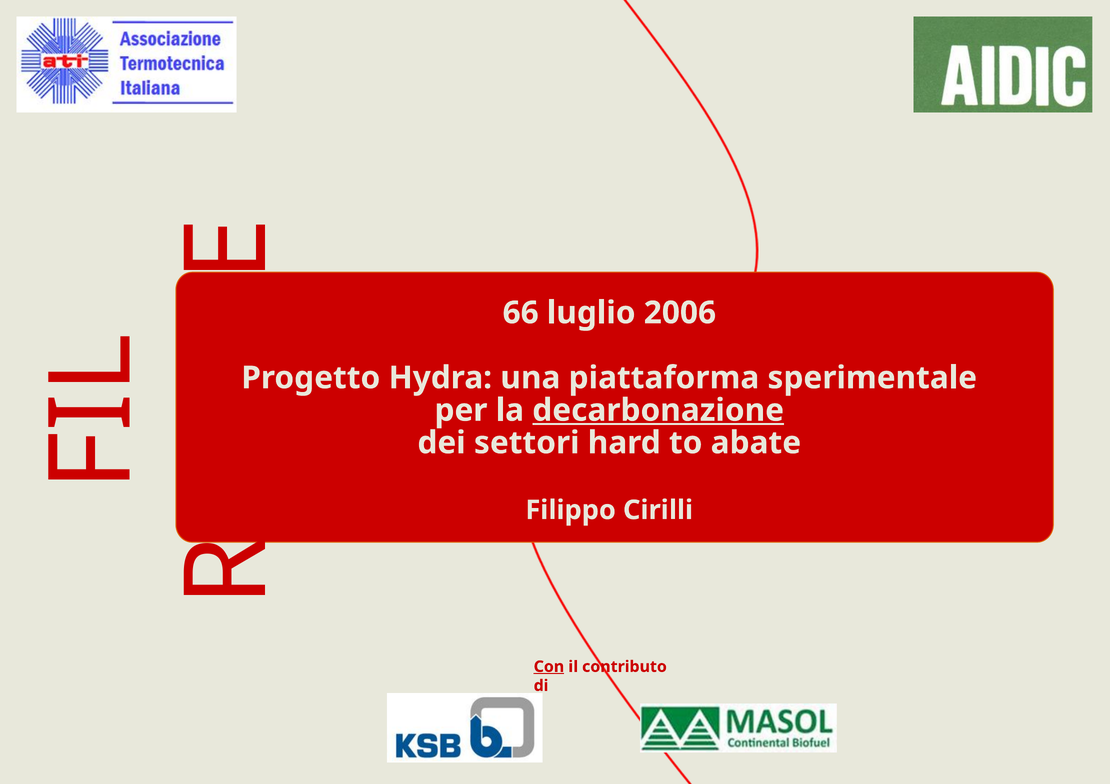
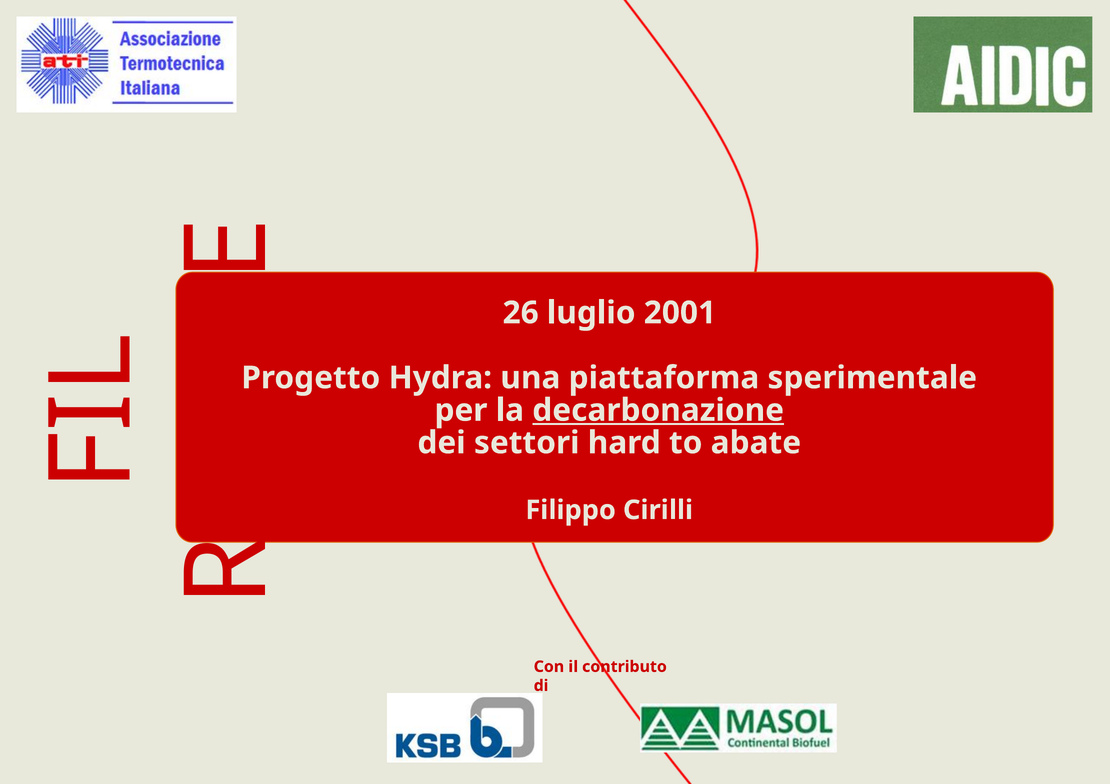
66: 66 -> 26
2006: 2006 -> 2001
Con underline: present -> none
